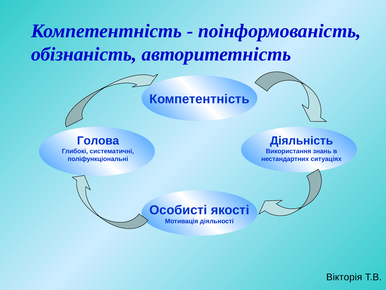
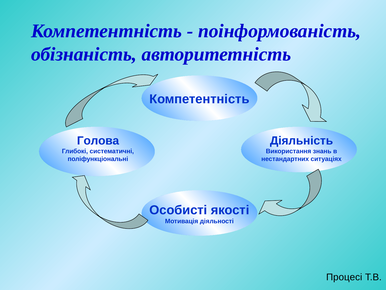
Вікторія: Вікторія -> Процесі
